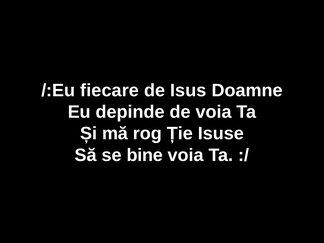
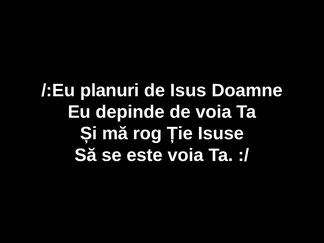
fiecare: fiecare -> planuri
bine: bine -> este
